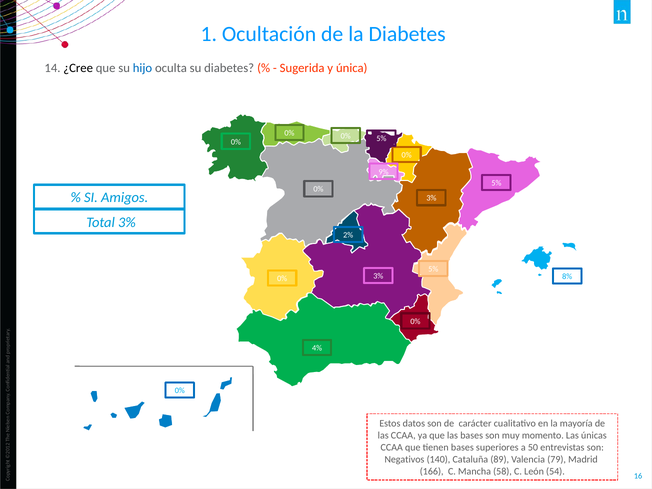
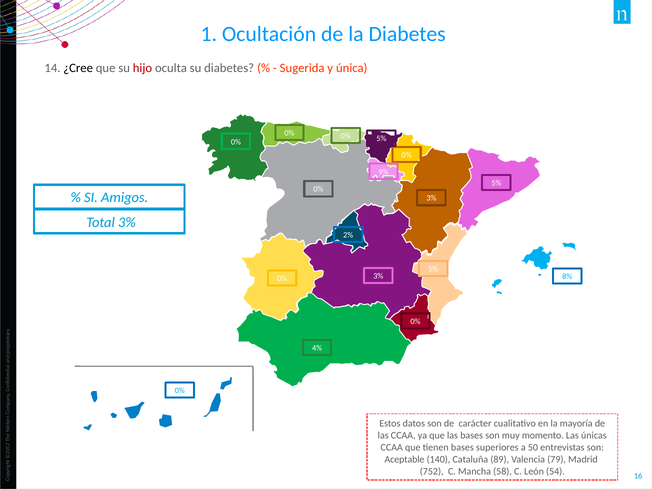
hijo colour: blue -> red
Negativos: Negativos -> Aceptable
166: 166 -> 752
